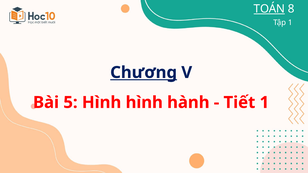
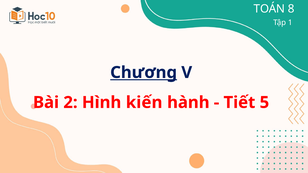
TOÁN underline: present -> none
5: 5 -> 2
Hình hình: hình -> kiến
Tiết 1: 1 -> 5
